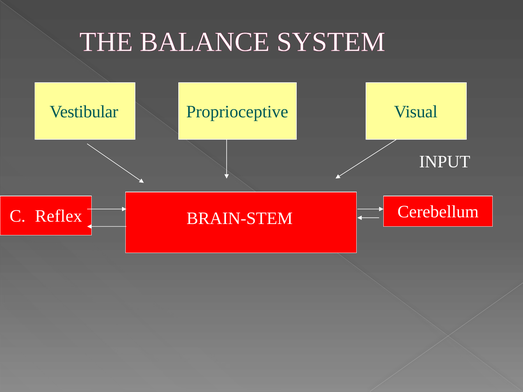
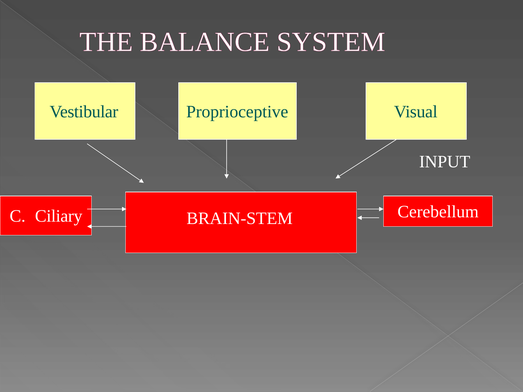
Reflex: Reflex -> Ciliary
